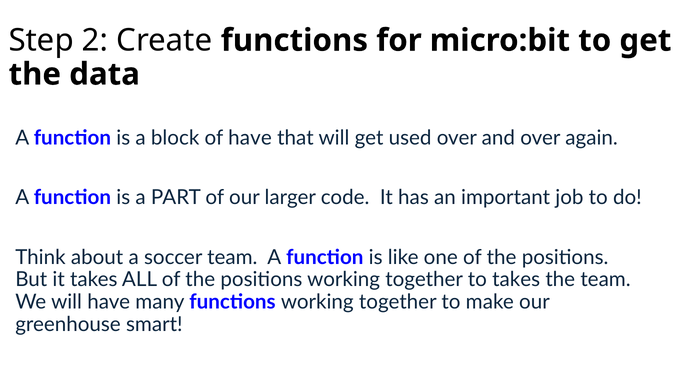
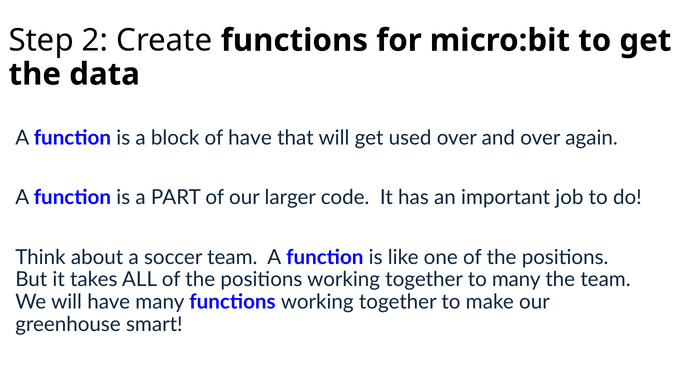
to takes: takes -> many
